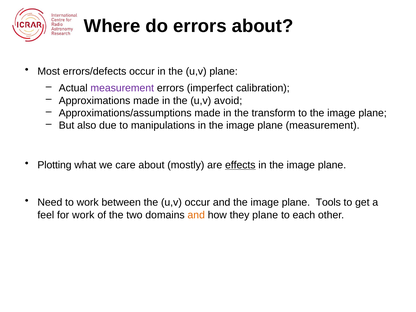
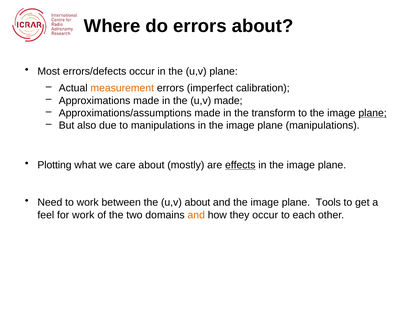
measurement at (122, 88) colour: purple -> orange
u,v avoid: avoid -> made
plane at (373, 113) underline: none -> present
plane measurement: measurement -> manipulations
u,v occur: occur -> about
they plane: plane -> occur
